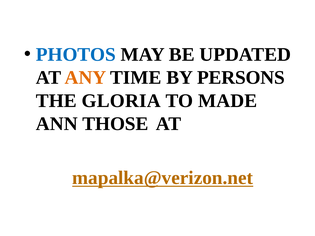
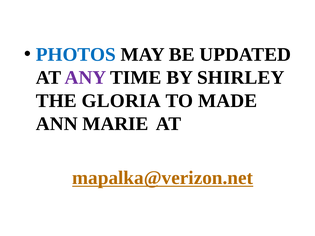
ANY colour: orange -> purple
PERSONS: PERSONS -> SHIRLEY
THOSE: THOSE -> MARIE
